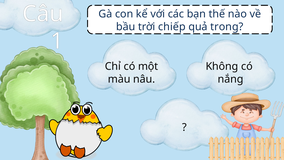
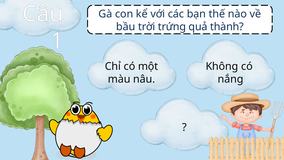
chiếp: chiếp -> trứng
trong: trong -> thành
